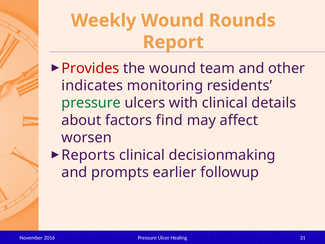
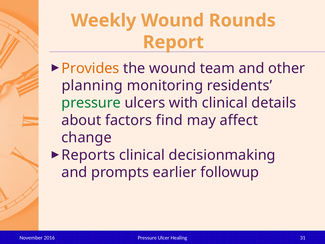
Provides colour: red -> orange
indicates: indicates -> planning
worsen: worsen -> change
